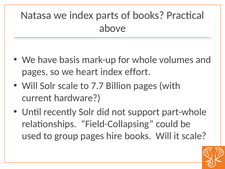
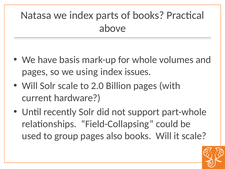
heart: heart -> using
effort: effort -> issues
7.7: 7.7 -> 2.0
hire: hire -> also
